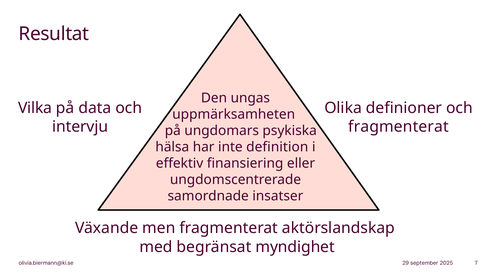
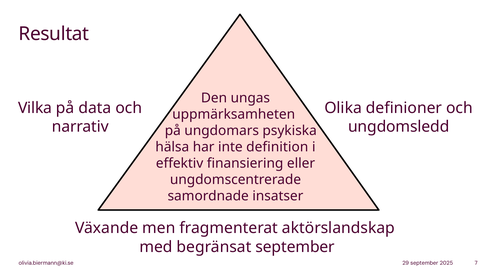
intervju: intervju -> narrativ
fragmenterat at (399, 127): fragmenterat -> ungdomsledd
begränsat myndighet: myndighet -> september
